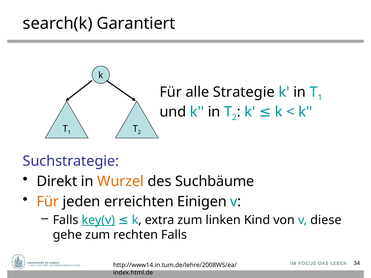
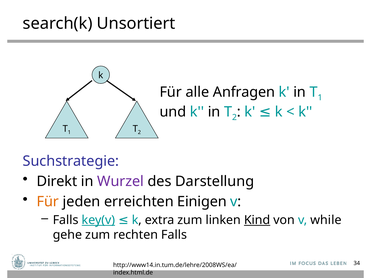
Garantiert: Garantiert -> Unsortiert
Strategie: Strategie -> Anfragen
Wurzel colour: orange -> purple
Suchbäume: Suchbäume -> Darstellung
Kind underline: none -> present
diese: diese -> while
